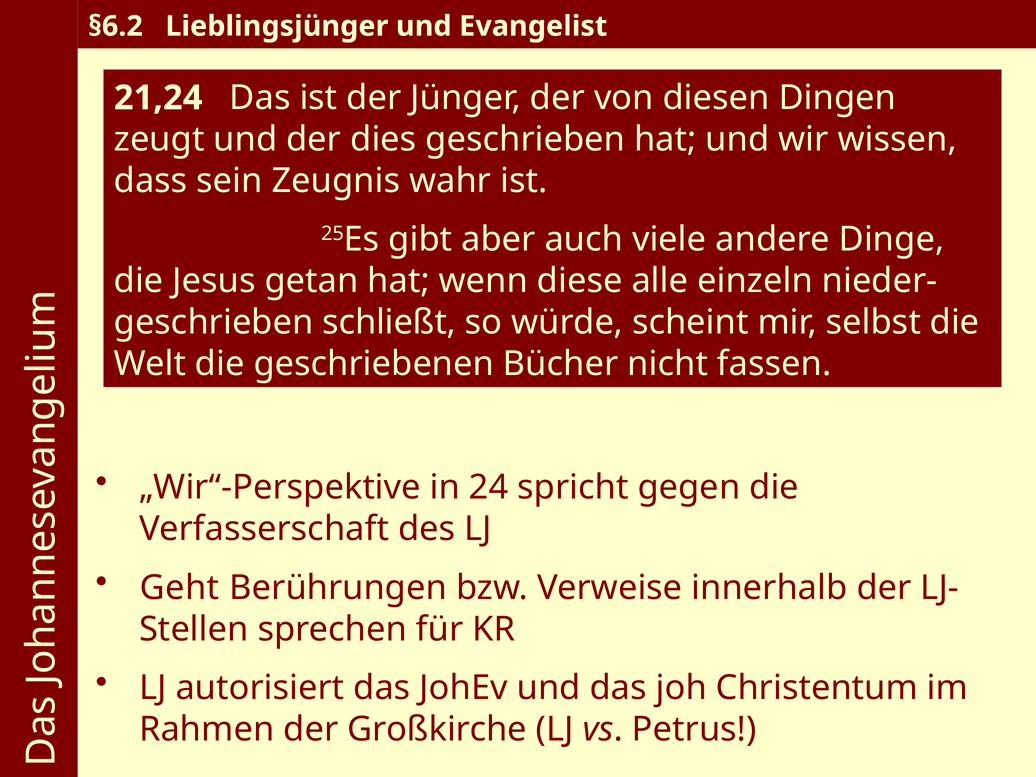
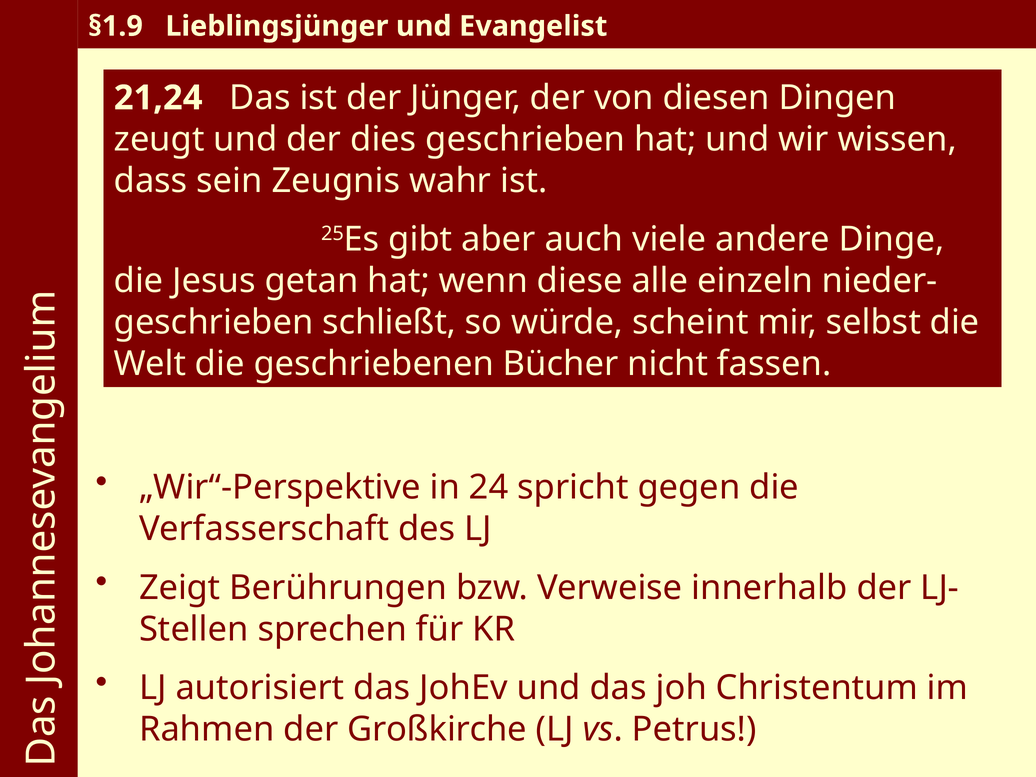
§6.2: §6.2 -> §1.9
Geht: Geht -> Zeigt
